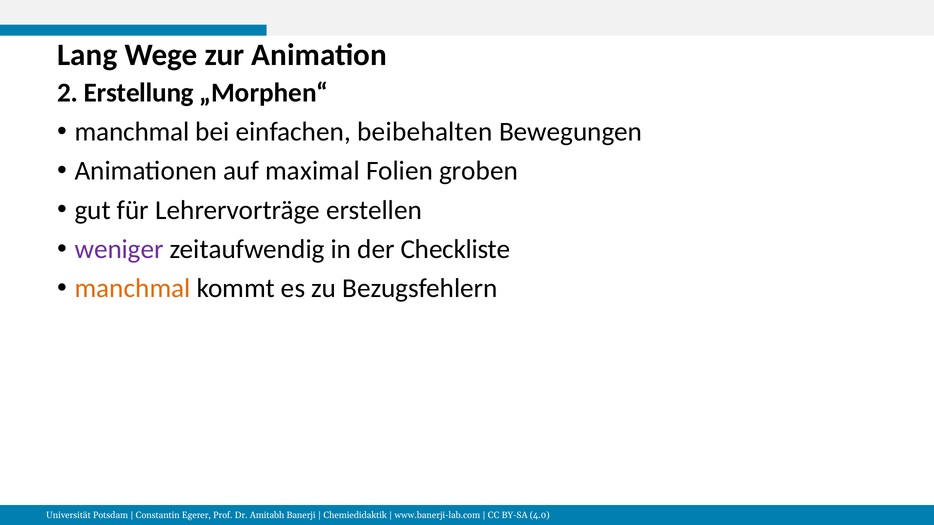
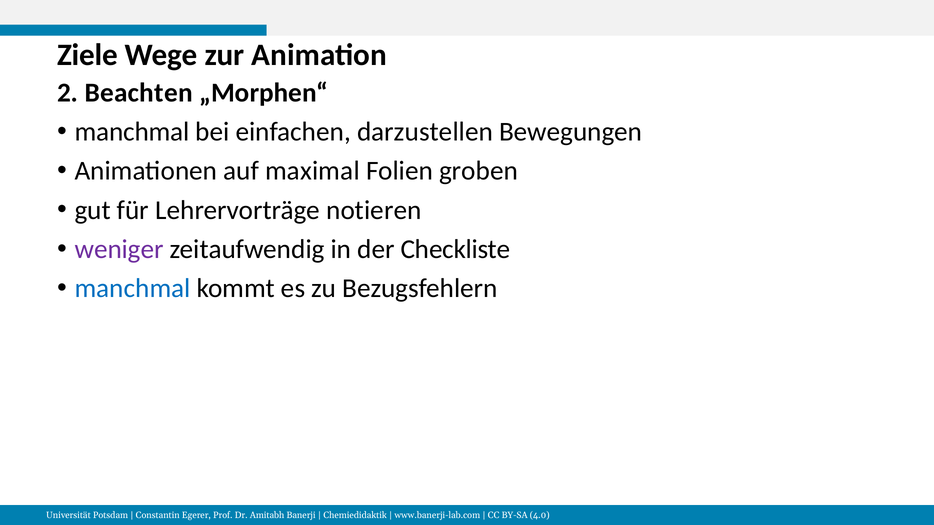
Lang: Lang -> Ziele
Erstellung: Erstellung -> Beachten
beibehalten: beibehalten -> darzustellen
erstellen: erstellen -> notieren
manchmal at (133, 289) colour: orange -> blue
